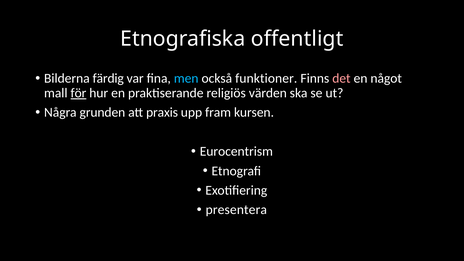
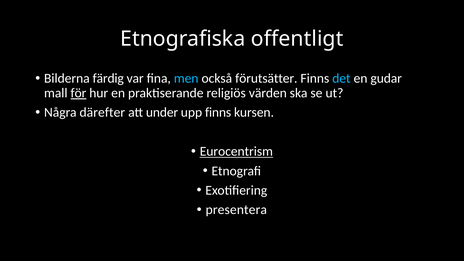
funktioner: funktioner -> förutsätter
det colour: pink -> light blue
något: något -> gudar
grunden: grunden -> därefter
praxis: praxis -> under
upp fram: fram -> finns
Eurocentrism underline: none -> present
